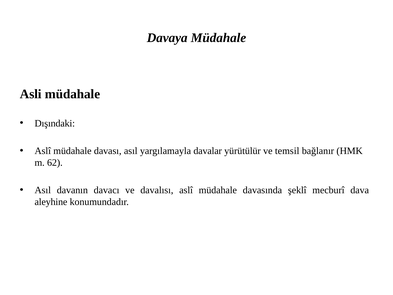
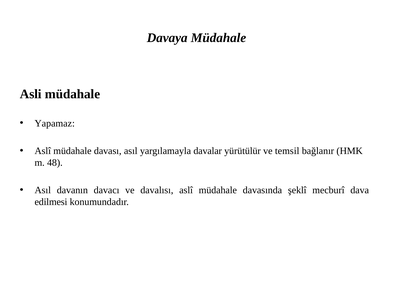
Dışındaki: Dışındaki -> Yapamaz
62: 62 -> 48
aleyhine: aleyhine -> edilmesi
